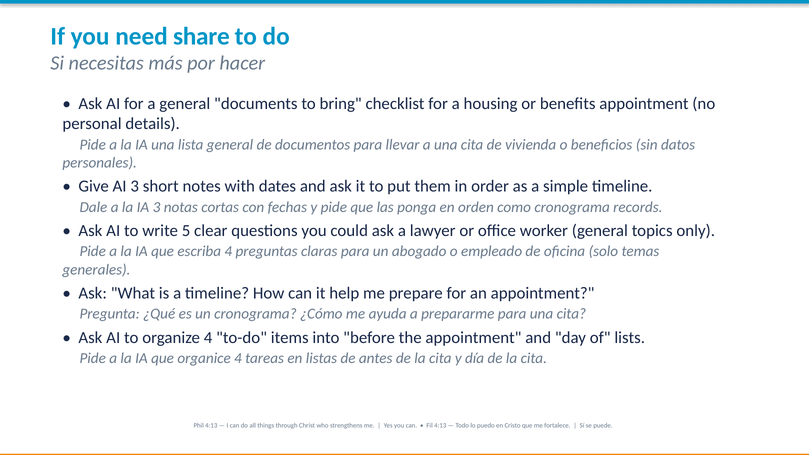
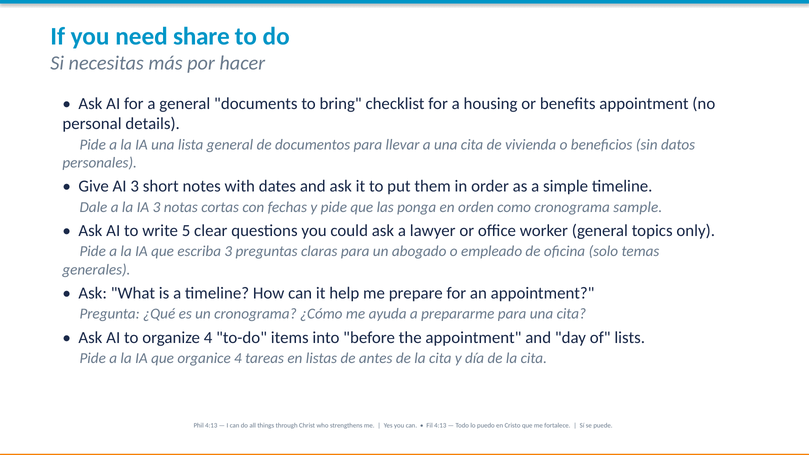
records: records -> sample
escriba 4: 4 -> 3
